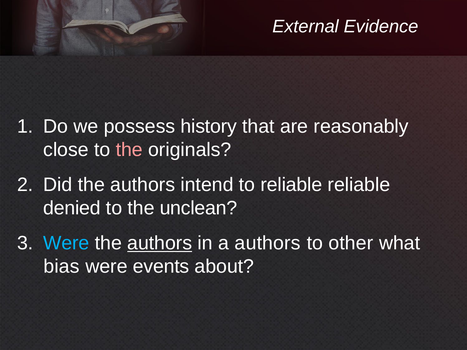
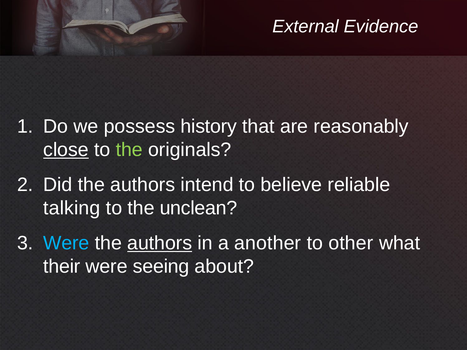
close underline: none -> present
the at (129, 150) colour: pink -> light green
to reliable: reliable -> believe
denied: denied -> talking
a authors: authors -> another
bias: bias -> their
events: events -> seeing
